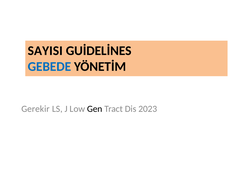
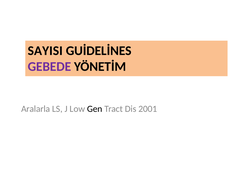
GEBEDE colour: blue -> purple
Gerekir: Gerekir -> Aralarla
2023: 2023 -> 2001
